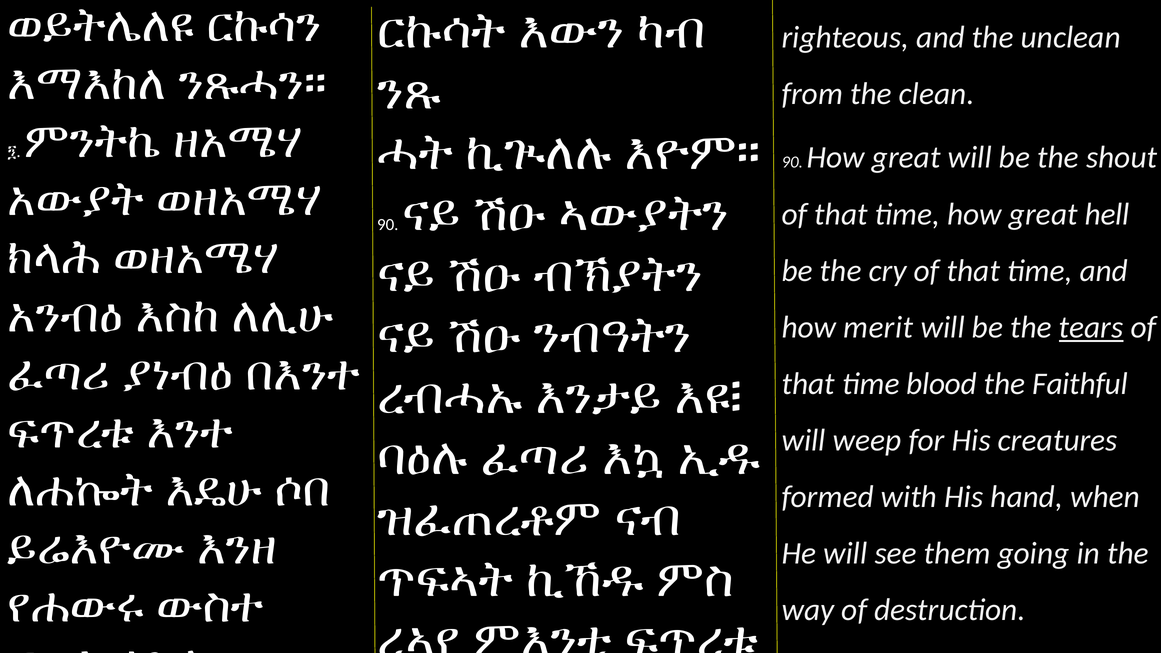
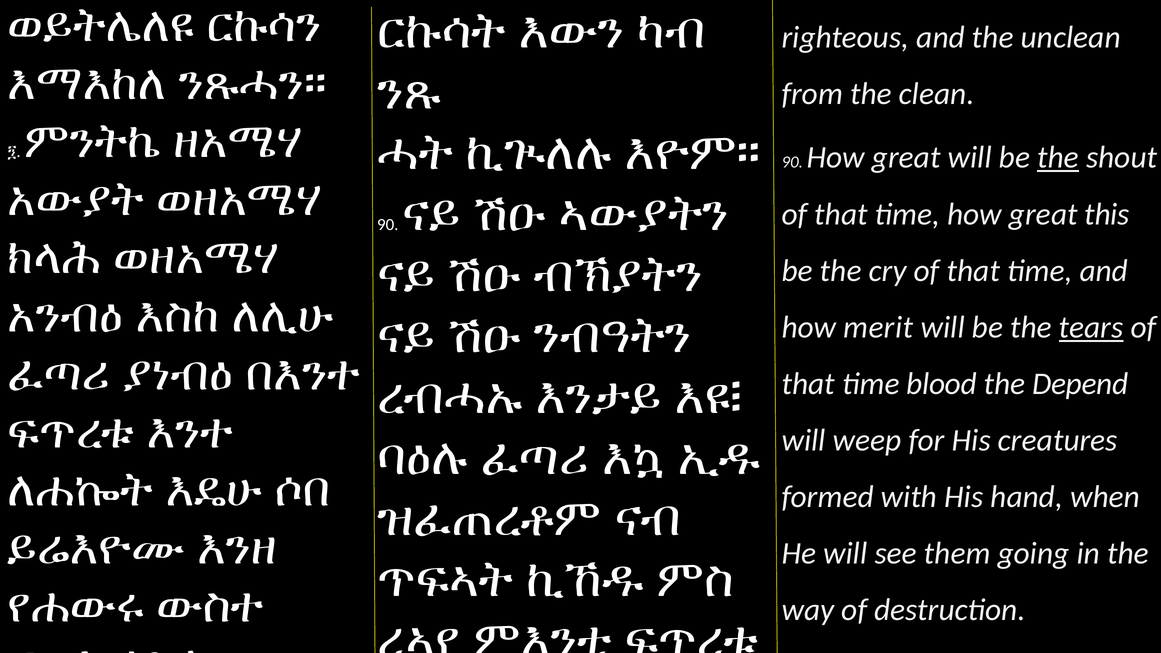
the at (1058, 158) underline: none -> present
hell: hell -> this
Faithful: Faithful -> Depend
